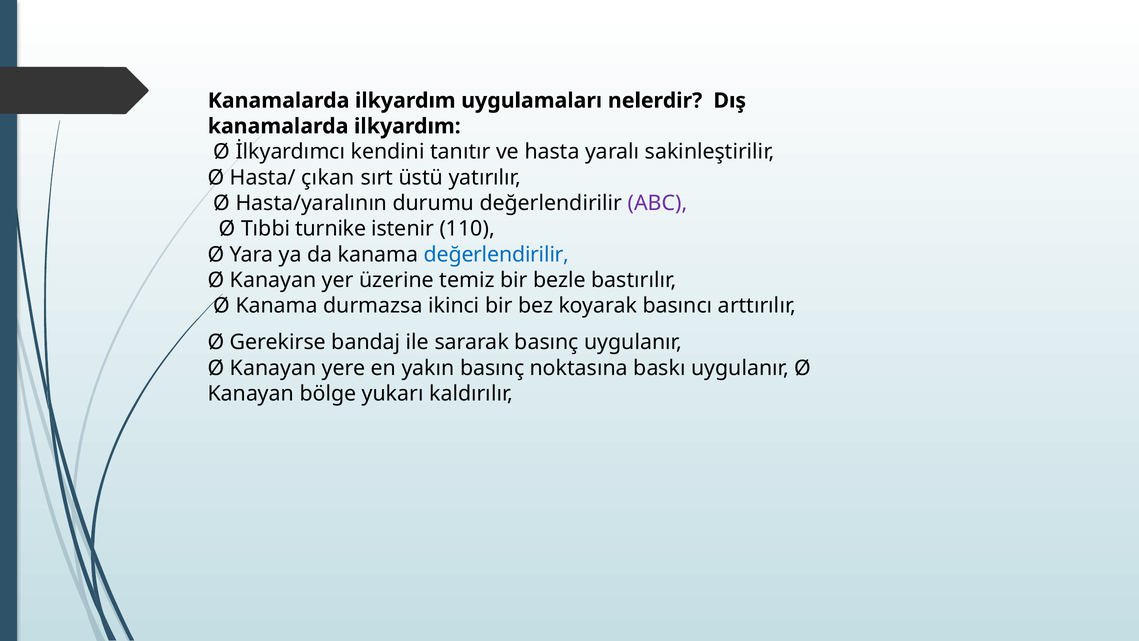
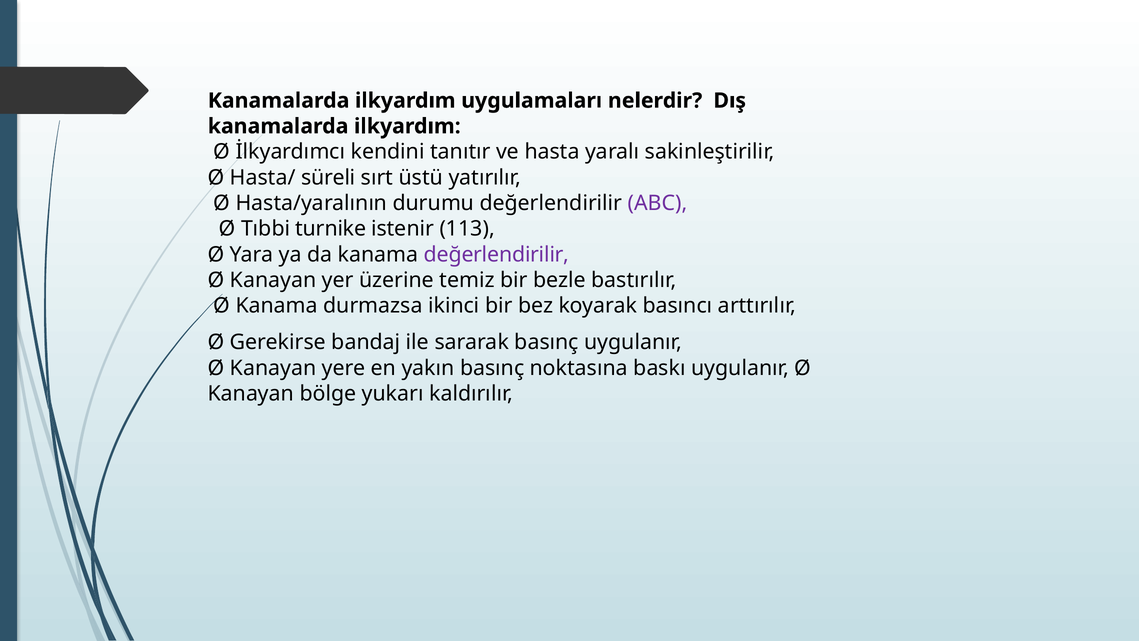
çıkan: çıkan -> süreli
110: 110 -> 113
değerlendirilir at (497, 254) colour: blue -> purple
